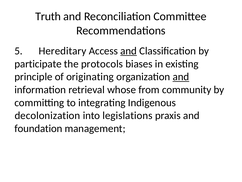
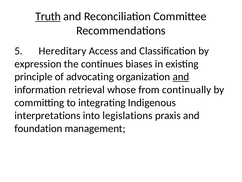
Truth underline: none -> present
and at (129, 51) underline: present -> none
participate: participate -> expression
protocols: protocols -> continues
originating: originating -> advocating
community: community -> continually
decolonization: decolonization -> interpretations
